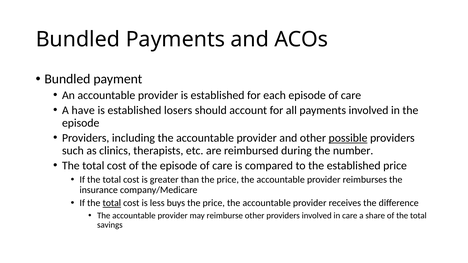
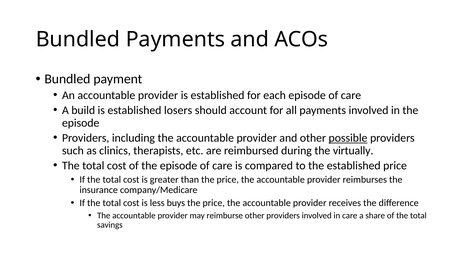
have: have -> build
number: number -> virtually
total at (112, 203) underline: present -> none
